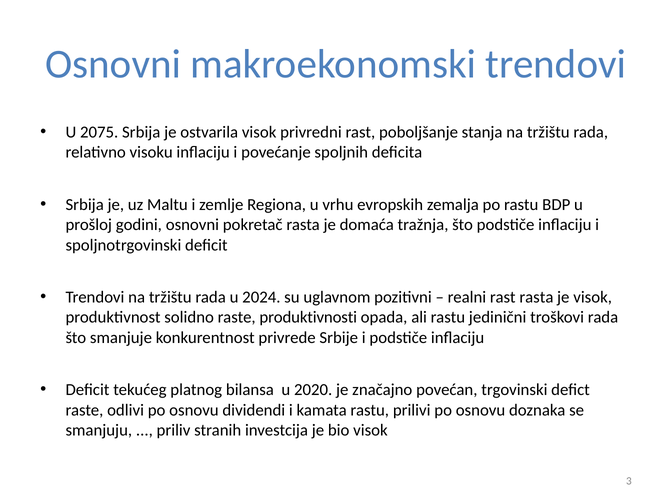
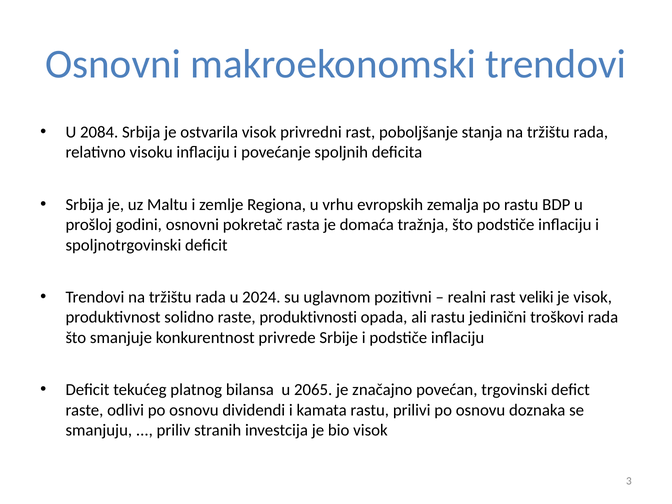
2075: 2075 -> 2084
rast rasta: rasta -> veliki
2020: 2020 -> 2065
